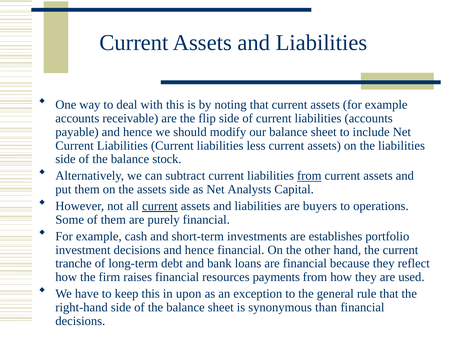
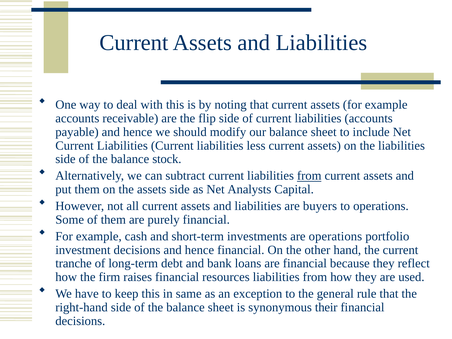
current at (160, 206) underline: present -> none
are establishes: establishes -> operations
resources payments: payments -> liabilities
upon: upon -> same
than: than -> their
